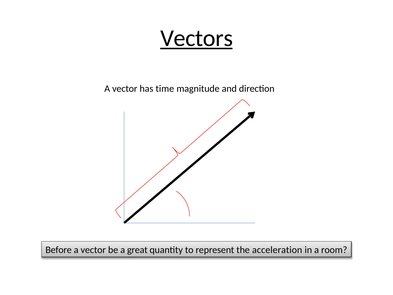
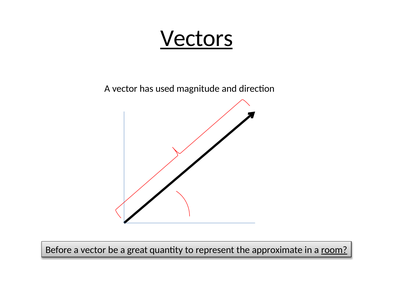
time: time -> used
acceleration: acceleration -> approximate
room underline: none -> present
